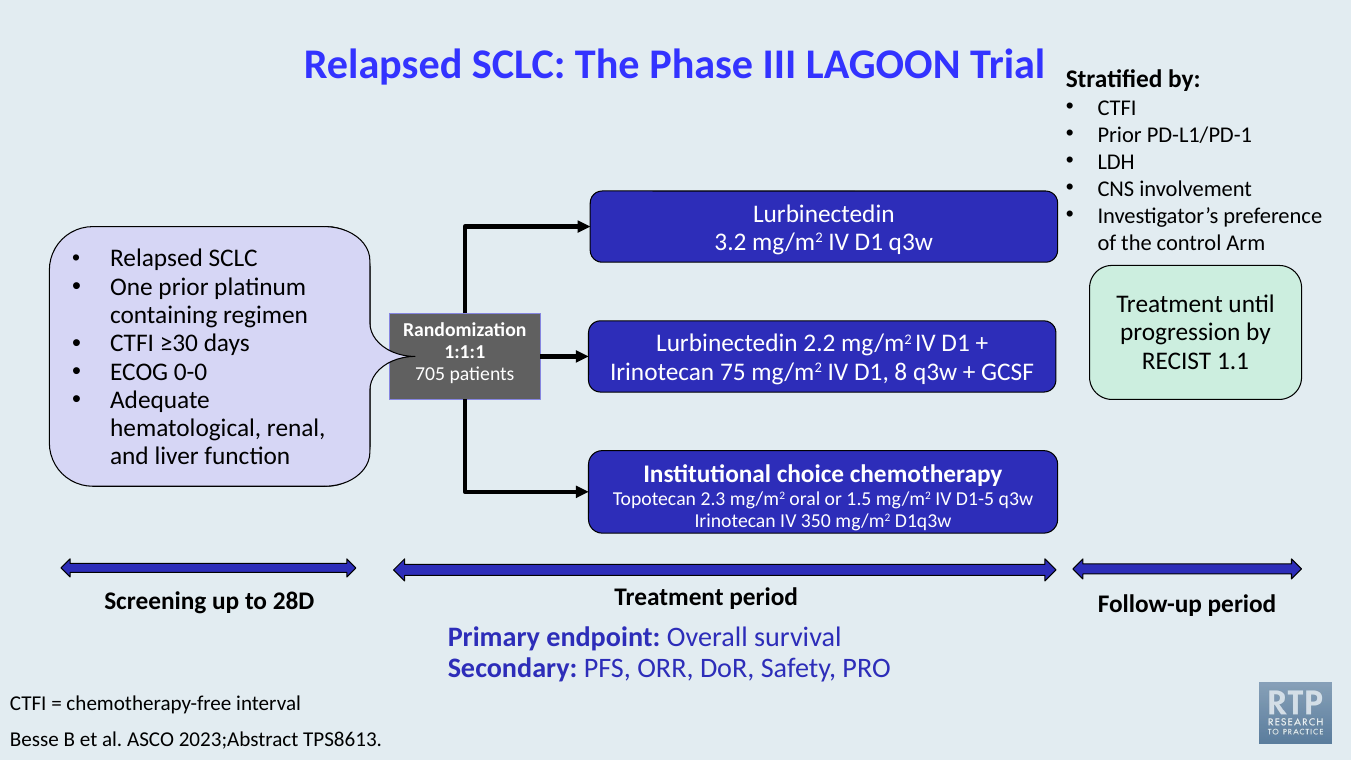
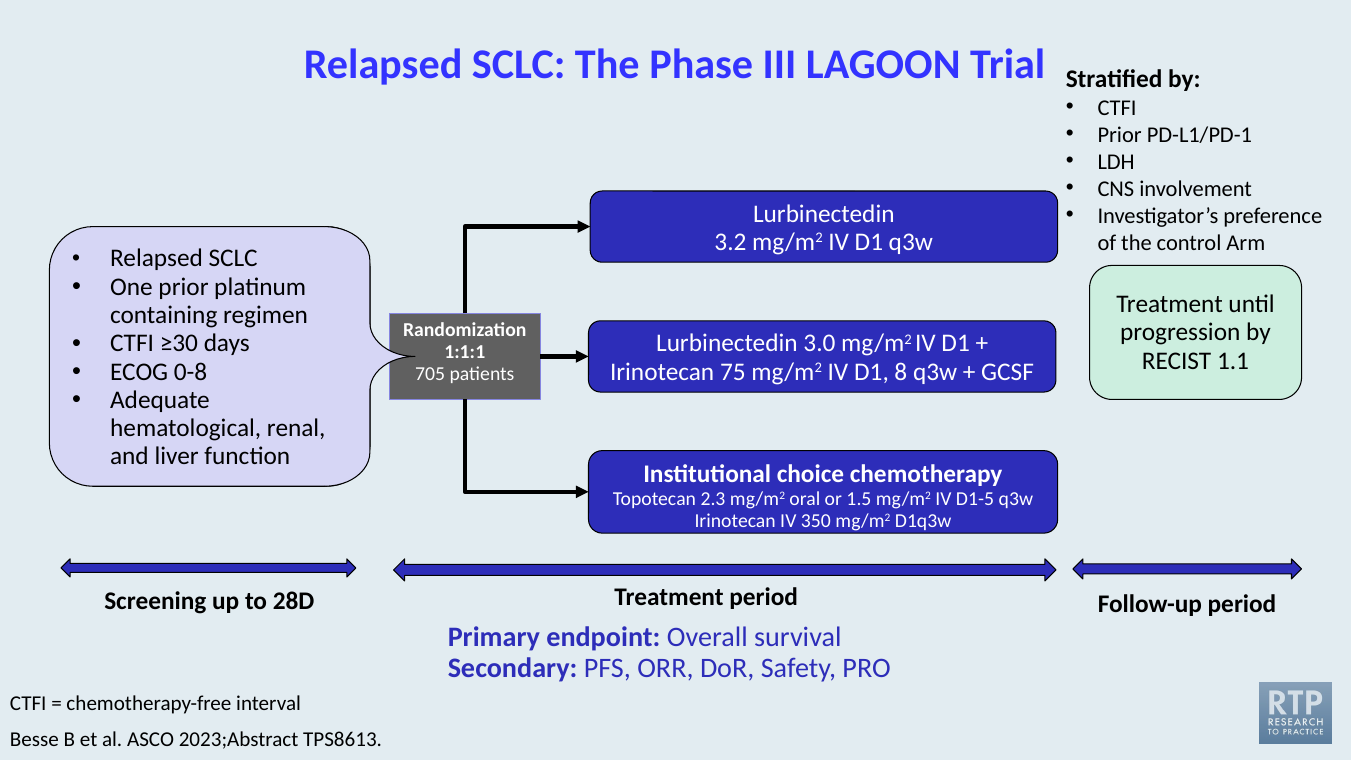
2.2: 2.2 -> 3.0
0-0: 0-0 -> 0-8
